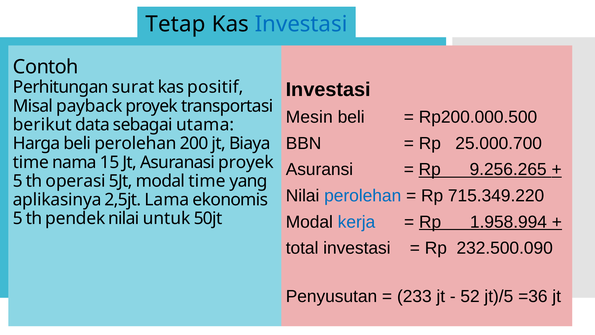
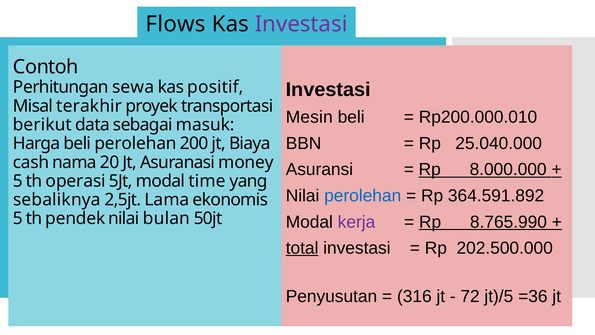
Tetap: Tetap -> Flows
Investasi at (301, 24) colour: blue -> purple
surat: surat -> sewa
payback: payback -> terakhir
Rp200.000.500: Rp200.000.500 -> Rp200.000.010
utama: utama -> masuk
25.000.700: 25.000.700 -> 25.040.000
time at (31, 162): time -> cash
15: 15 -> 20
Asuranasi proyek: proyek -> money
9.256.265: 9.256.265 -> 8.000.000
715.349.220: 715.349.220 -> 364.591.892
aplikasinya: aplikasinya -> sebaliknya
untuk: untuk -> bulan
kerja colour: blue -> purple
1.958.994: 1.958.994 -> 8.765.990
total underline: none -> present
232.500.090: 232.500.090 -> 202.500.000
233: 233 -> 316
52: 52 -> 72
